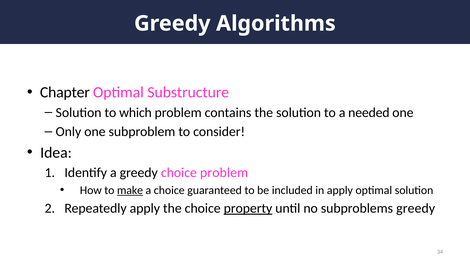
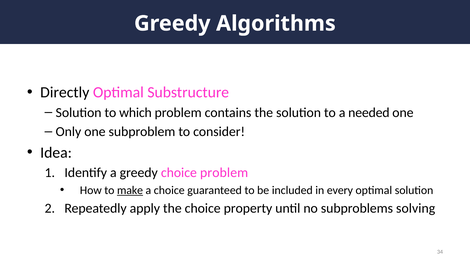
Chapter: Chapter -> Directly
in apply: apply -> every
property underline: present -> none
subproblems greedy: greedy -> solving
